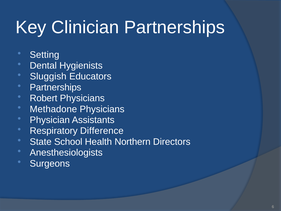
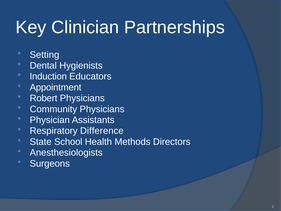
Sluggish: Sluggish -> Induction
Partnerships at (56, 87): Partnerships -> Appointment
Methadone: Methadone -> Community
Northern: Northern -> Methods
